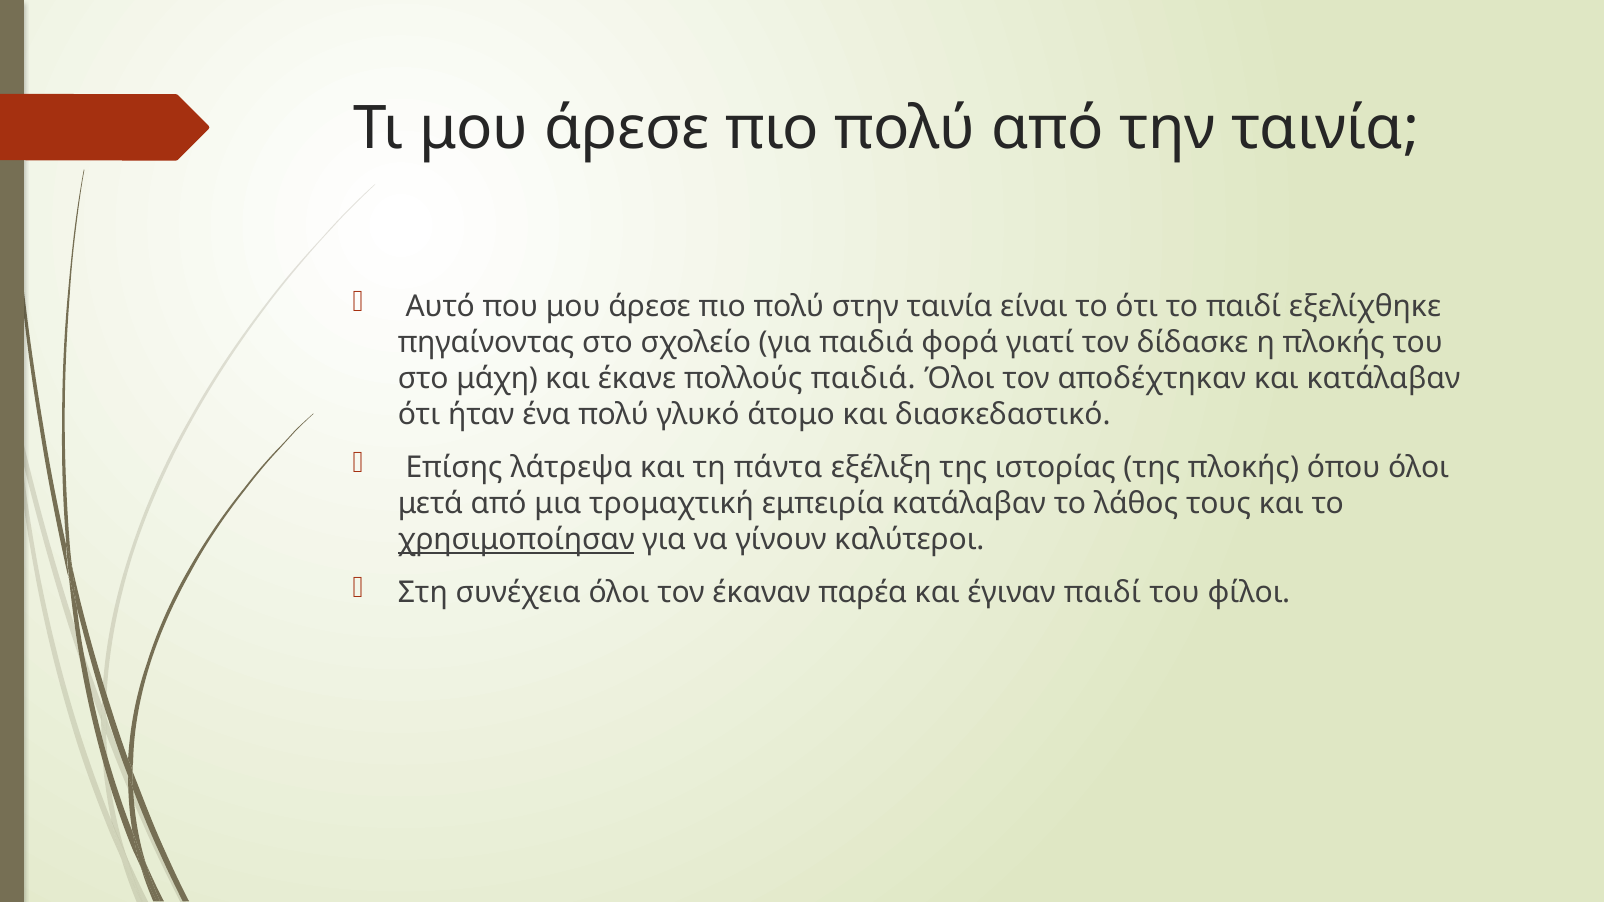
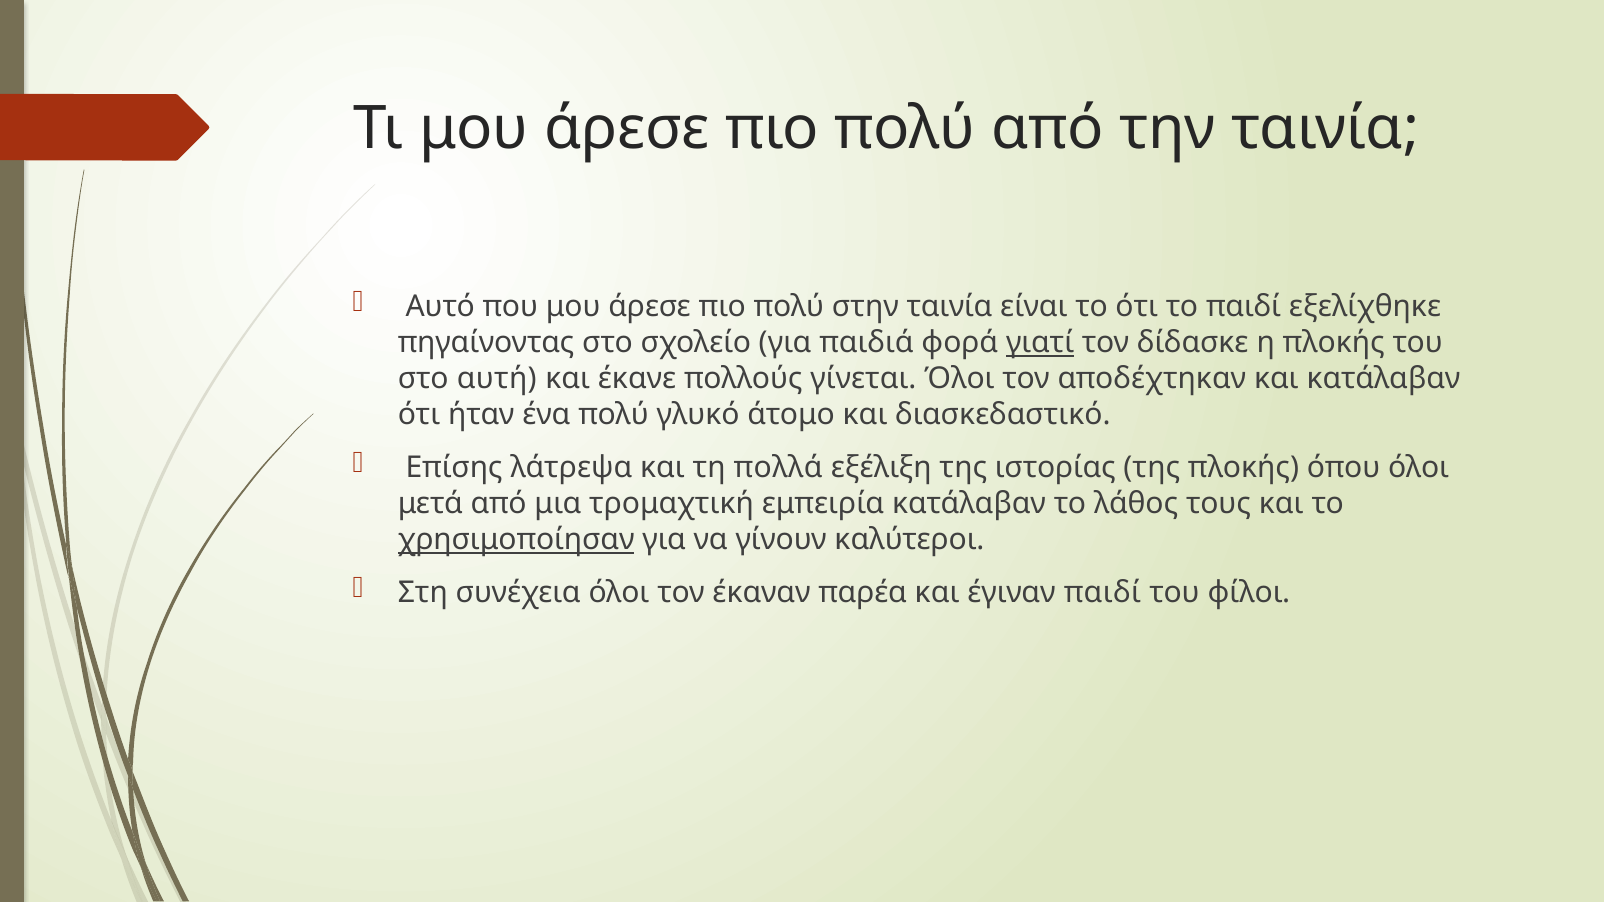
γιατί underline: none -> present
μάχη: μάχη -> αυτή
πολλούς παιδιά: παιδιά -> γίνεται
πάντα: πάντα -> πολλά
